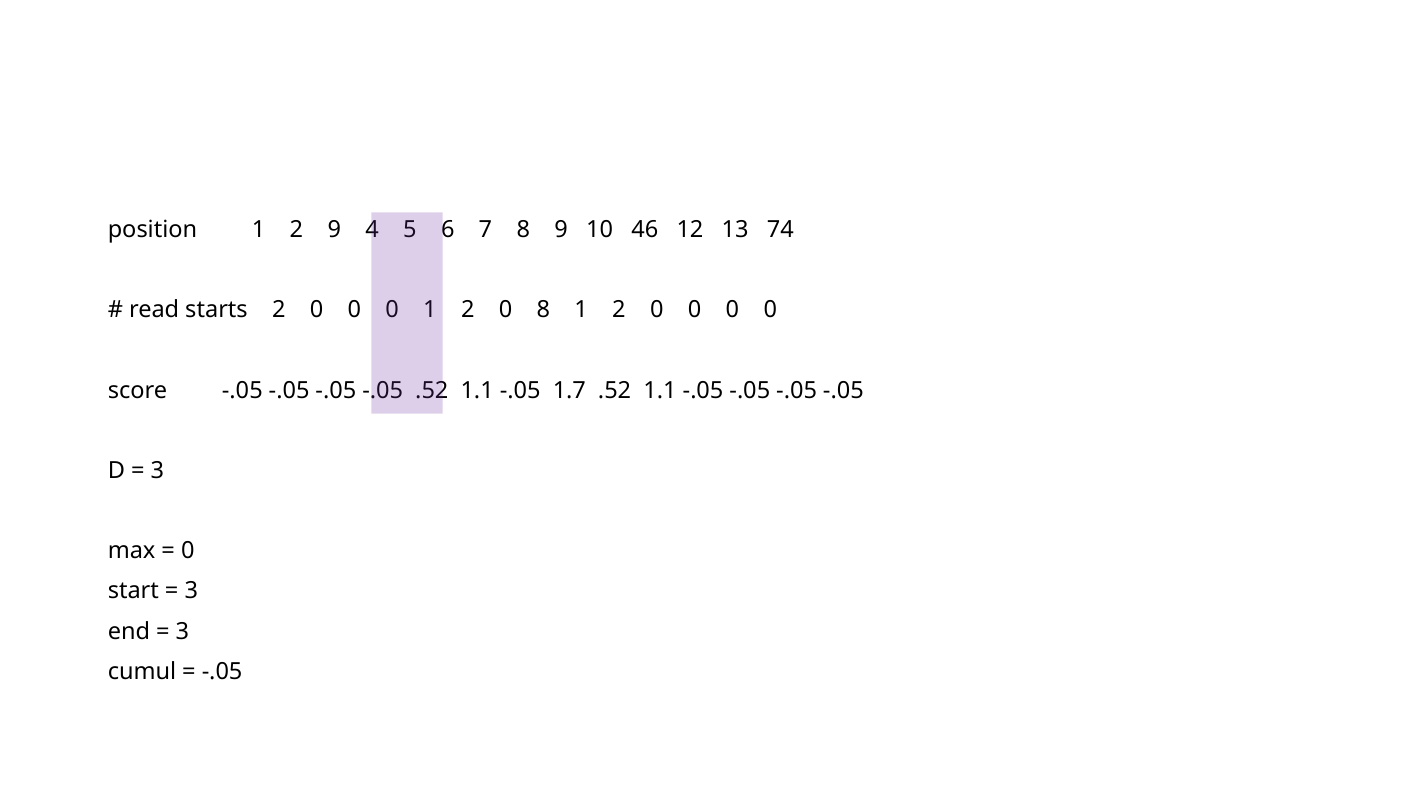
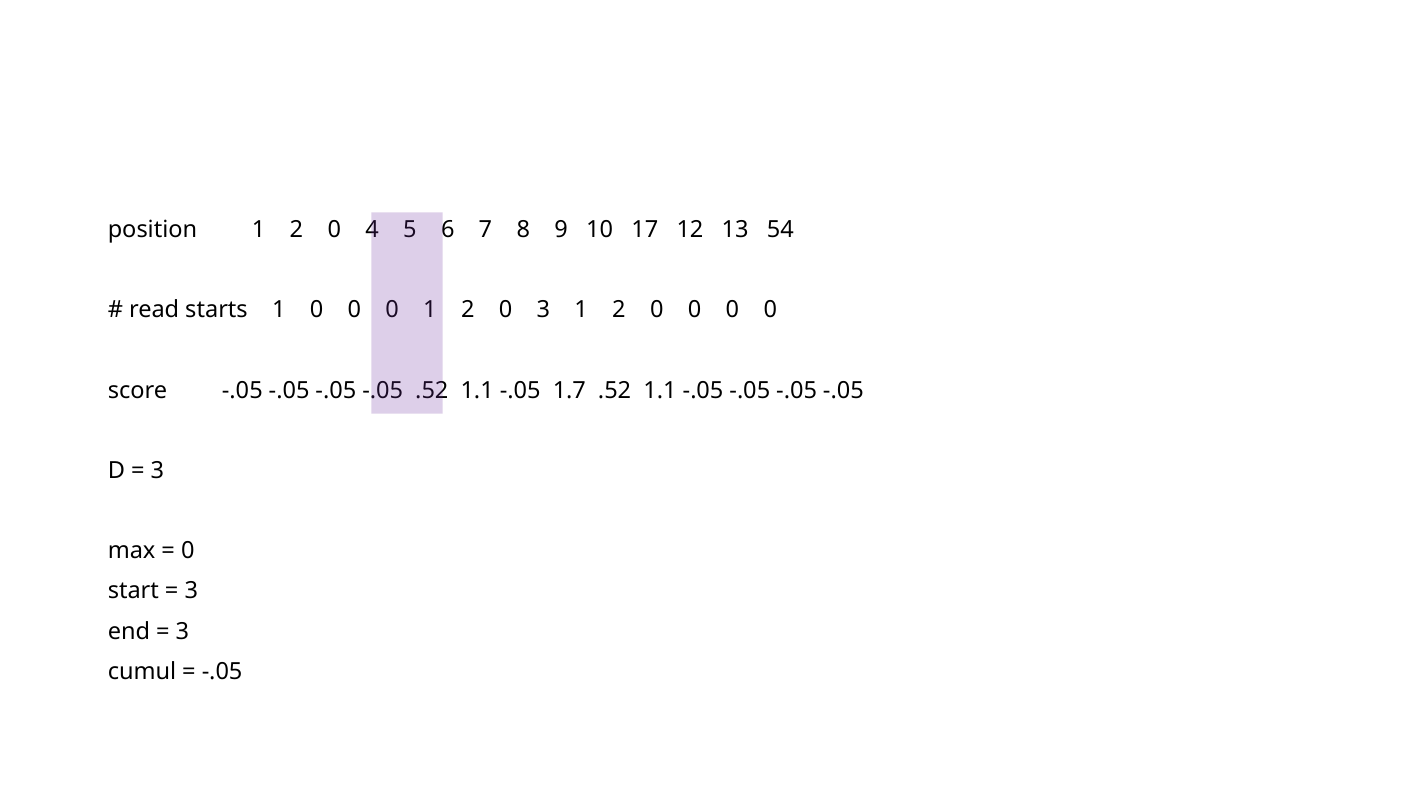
position 1 2 9: 9 -> 0
46: 46 -> 17
74: 74 -> 54
starts 2: 2 -> 1
0 8: 8 -> 3
